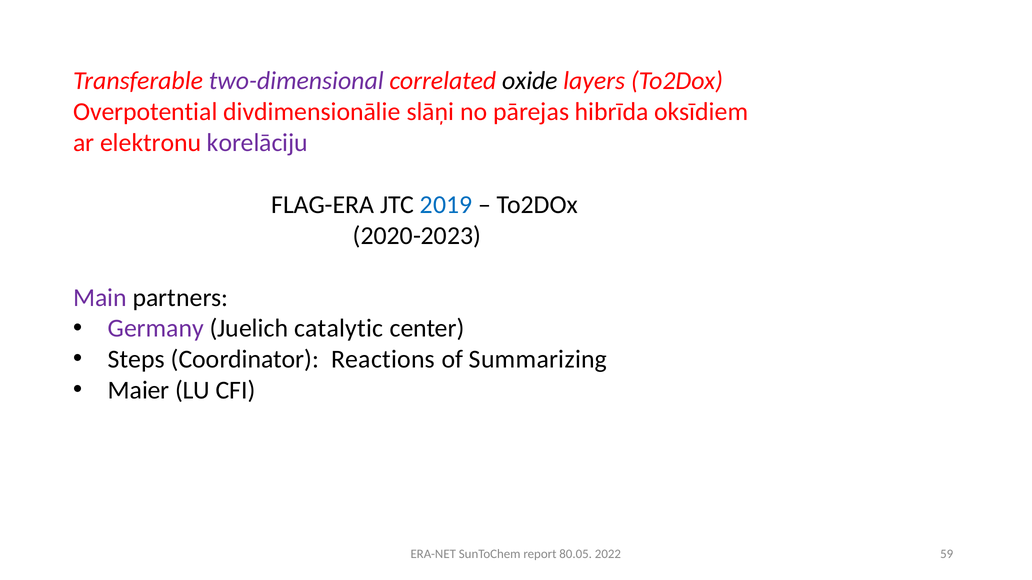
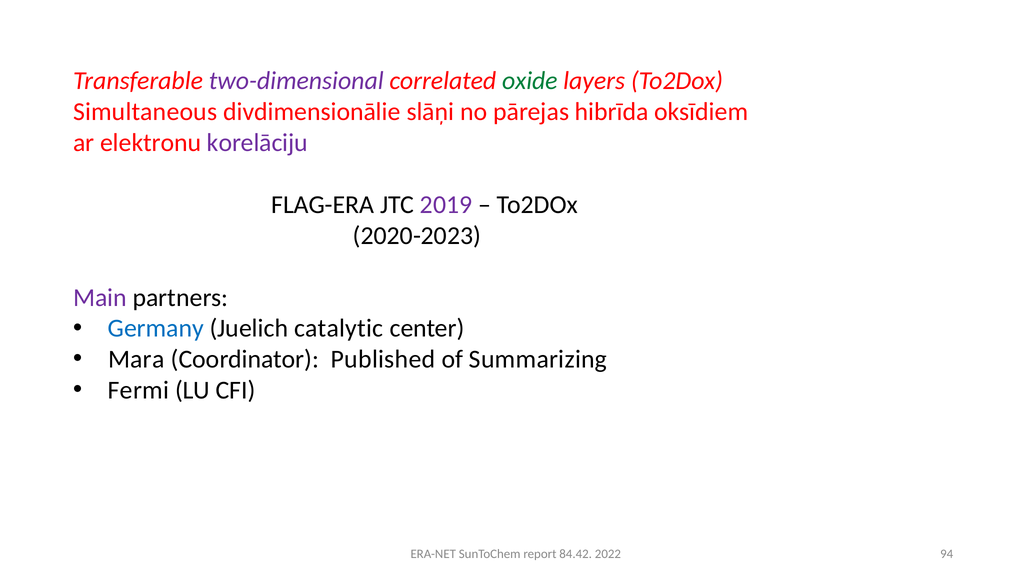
oxide colour: black -> green
Overpotential: Overpotential -> Simultaneous
2019 colour: blue -> purple
Germany colour: purple -> blue
Steps: Steps -> Mara
Reactions: Reactions -> Published
Maier: Maier -> Fermi
80.05: 80.05 -> 84.42
59: 59 -> 94
